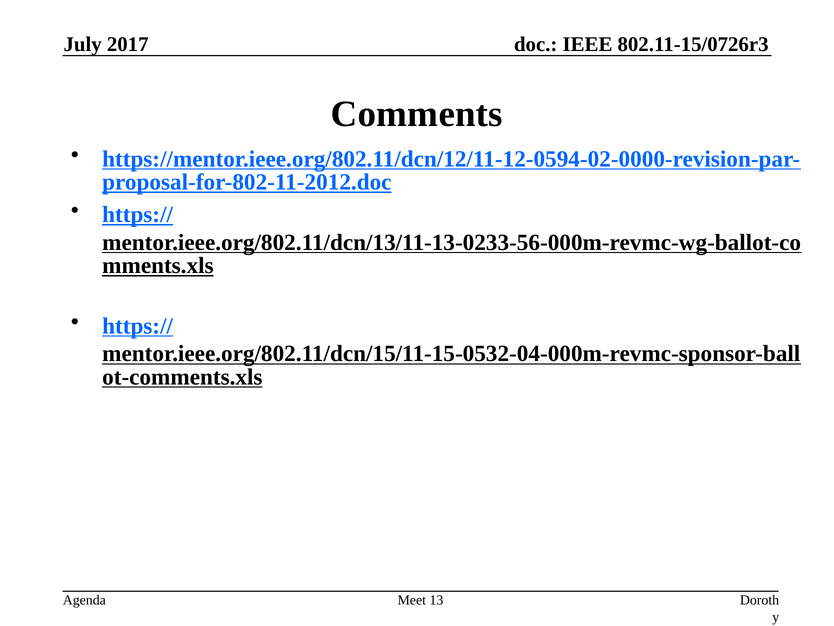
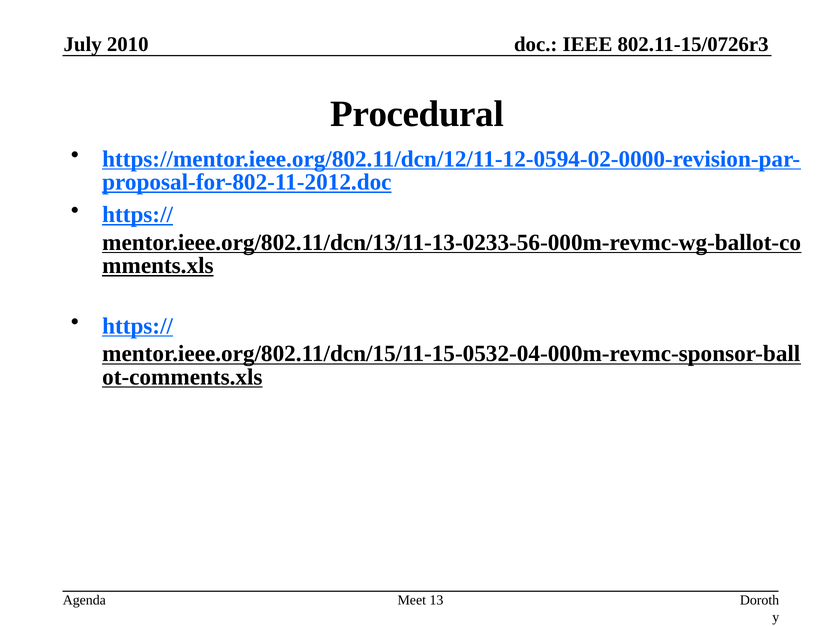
2017: 2017 -> 2010
Comments: Comments -> Procedural
